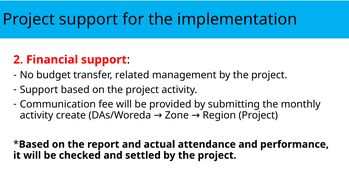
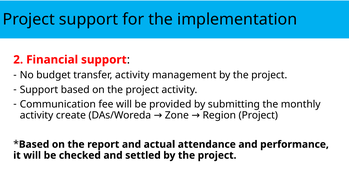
transfer related: related -> activity
